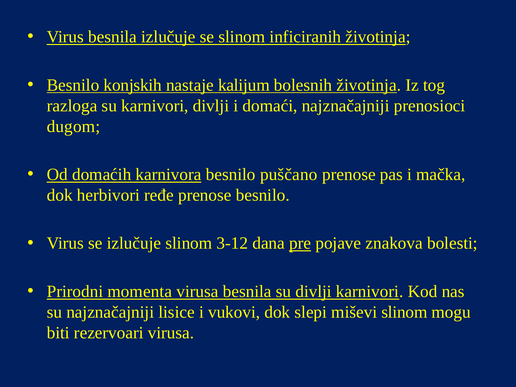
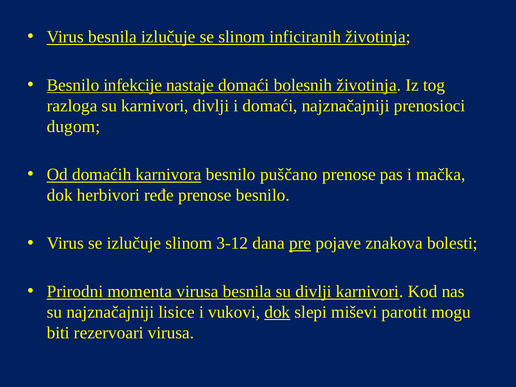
konjskih: konjskih -> infekcije
nastaje kalijum: kalijum -> domaći
dok at (277, 312) underline: none -> present
miševi slinom: slinom -> parotit
